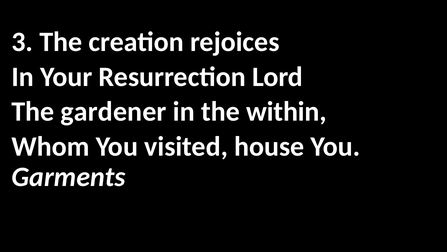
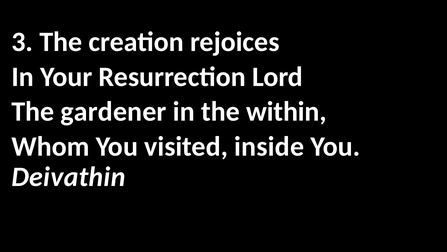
house: house -> inside
Garments: Garments -> Deivathin
